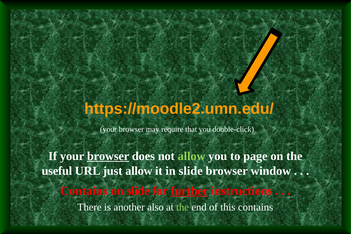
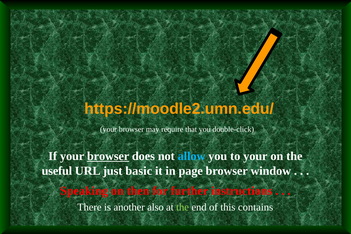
allow at (192, 156) colour: light green -> light blue
to page: page -> your
just allow: allow -> basic
in slide: slide -> page
Contains at (84, 191): Contains -> Speaking
on slide: slide -> then
further underline: present -> none
